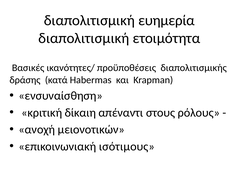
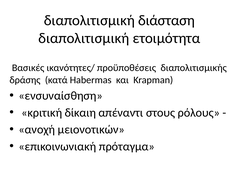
ευημερία: ευημερία -> διάσταση
ισότιμους: ισότιμους -> πρόταγμα
